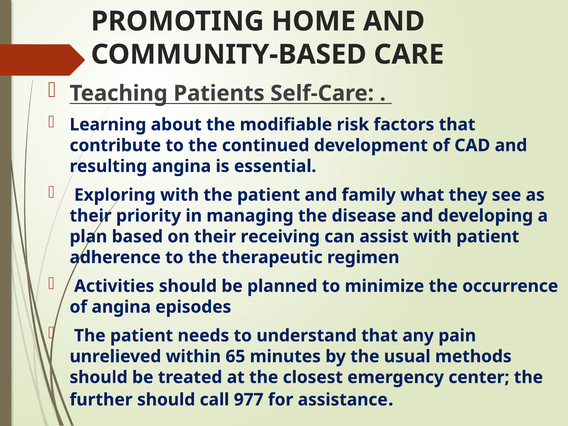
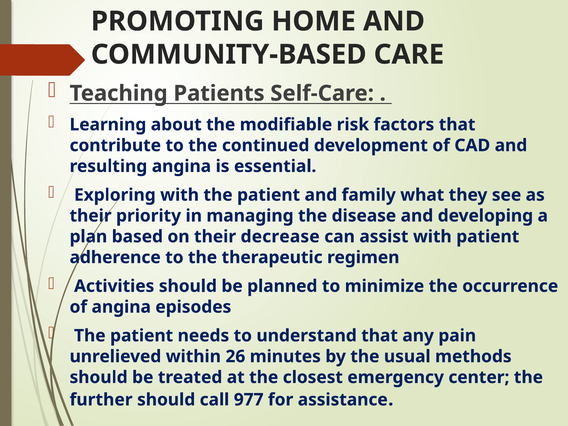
receiving: receiving -> decrease
65: 65 -> 26
